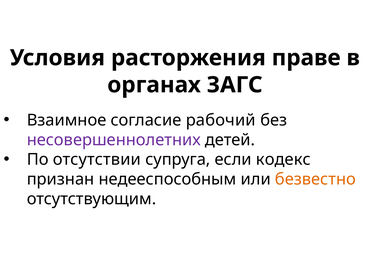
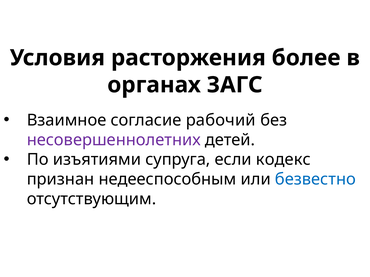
праве: праве -> более
отсутствии: отсутствии -> изъятиями
безвестно colour: orange -> blue
